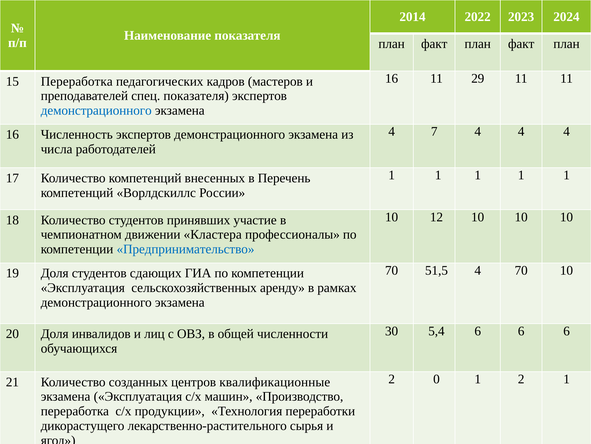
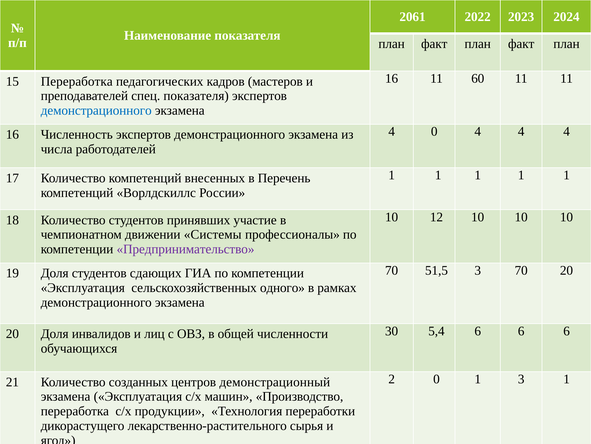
2014: 2014 -> 2061
29: 29 -> 60
4 7: 7 -> 0
Кластера: Кластера -> Системы
Предпринимательство colour: blue -> purple
51,5 4: 4 -> 3
70 10: 10 -> 20
аренду: аренду -> одного
1 2: 2 -> 3
квалификационные: квалификационные -> демонстрационный
